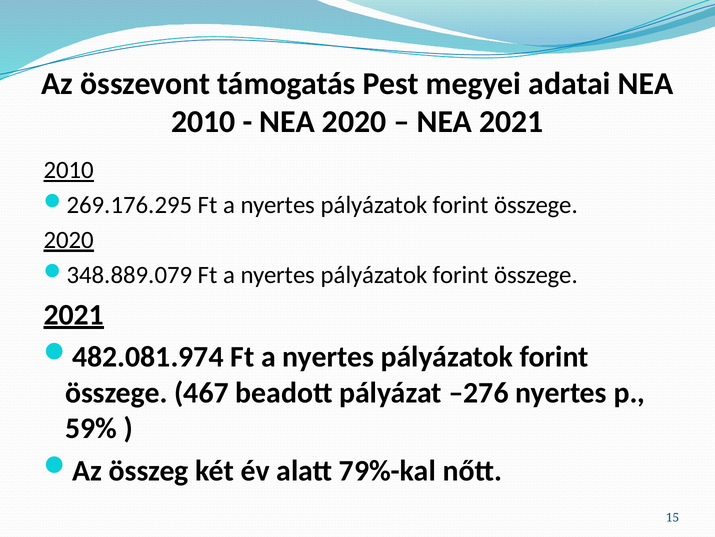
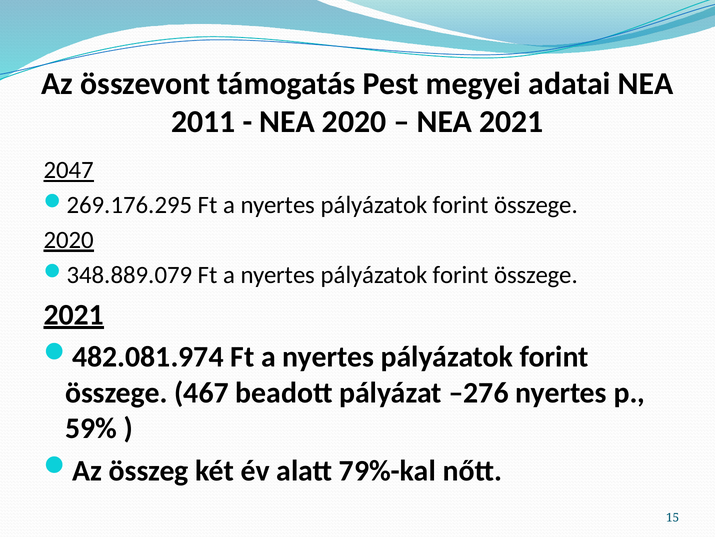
2010 at (203, 122): 2010 -> 2011
2010 at (69, 170): 2010 -> 2047
